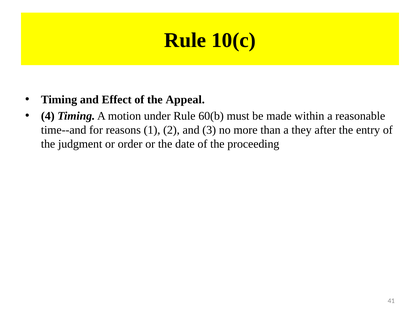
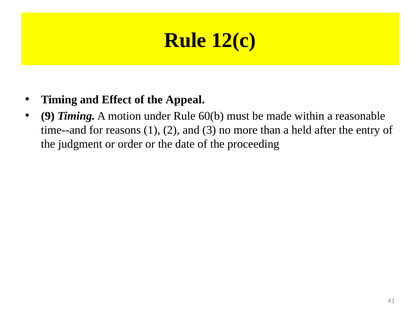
10(c: 10(c -> 12(c
4: 4 -> 9
they: they -> held
